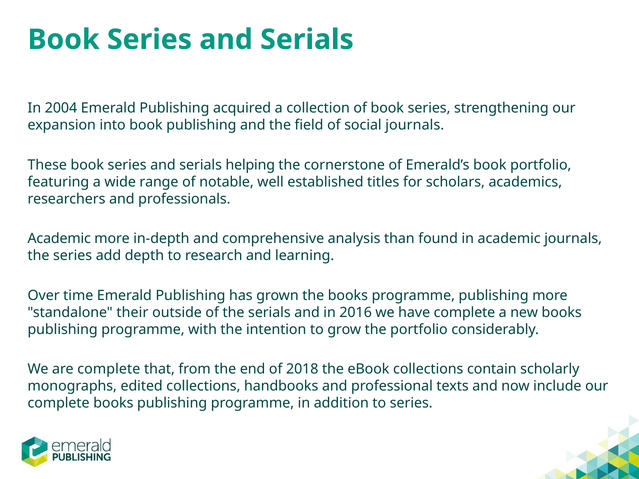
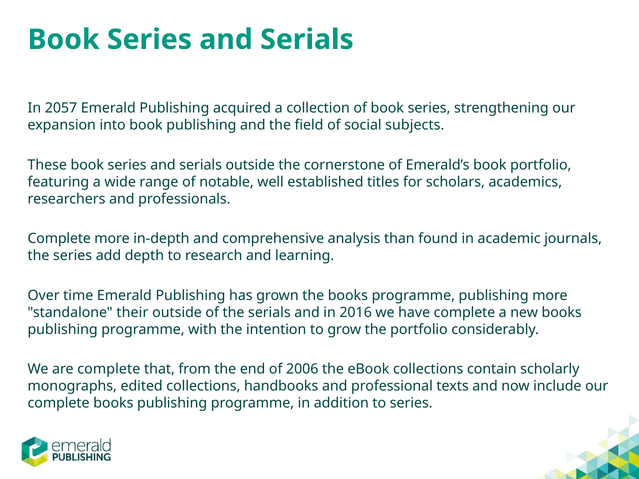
2004: 2004 -> 2057
social journals: journals -> subjects
serials helping: helping -> outside
Academic at (59, 239): Academic -> Complete
2018: 2018 -> 2006
